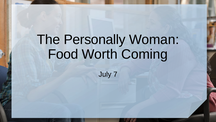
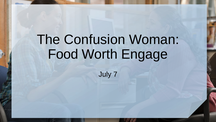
Personally: Personally -> Confusion
Coming: Coming -> Engage
